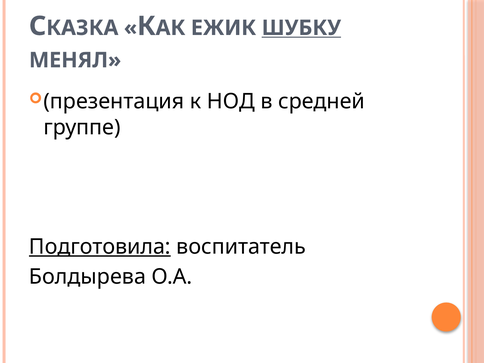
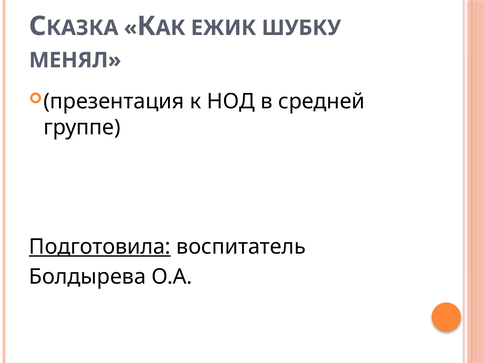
ШУБКУ underline: present -> none
